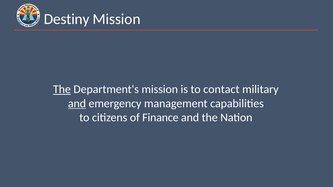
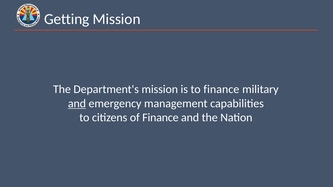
Destiny: Destiny -> Getting
The at (62, 89) underline: present -> none
to contact: contact -> finance
